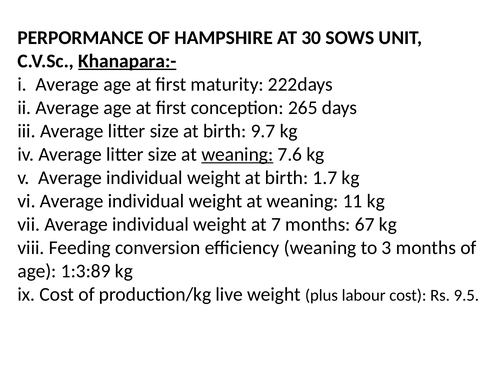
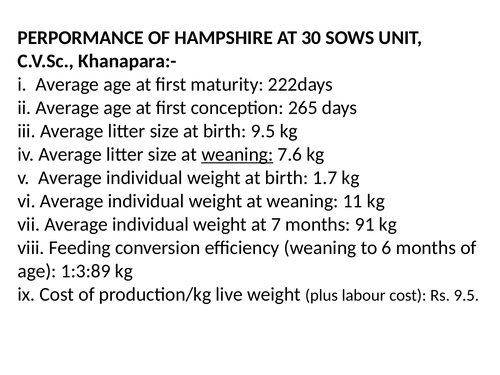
Khanapara:- underline: present -> none
birth 9.7: 9.7 -> 9.5
67: 67 -> 91
3: 3 -> 6
